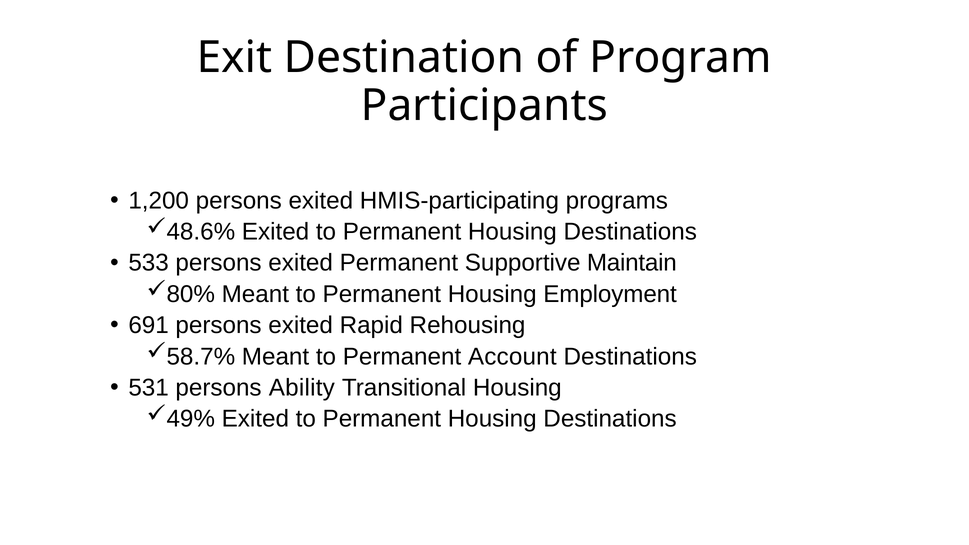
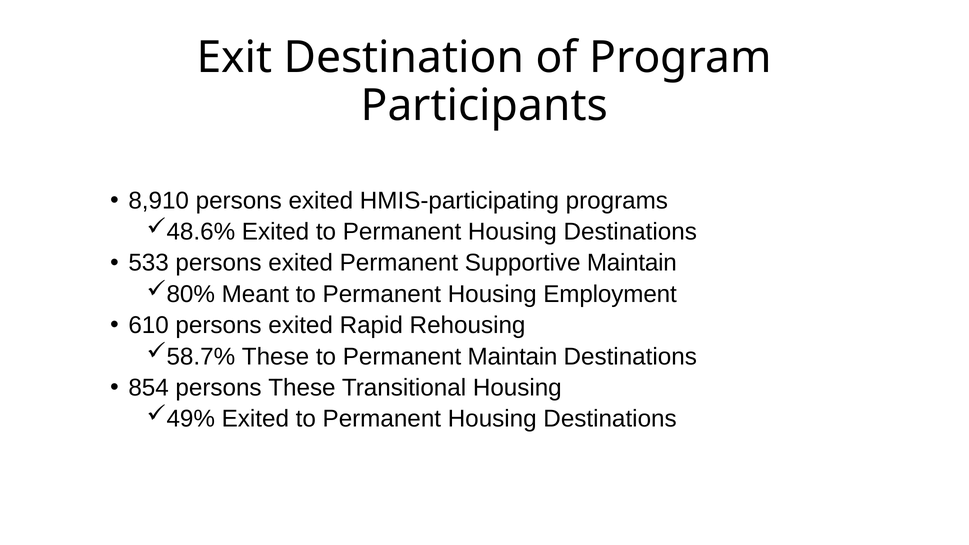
1,200: 1,200 -> 8,910
691: 691 -> 610
Meant at (276, 357): Meant -> These
Permanent Account: Account -> Maintain
531: 531 -> 854
persons Ability: Ability -> These
